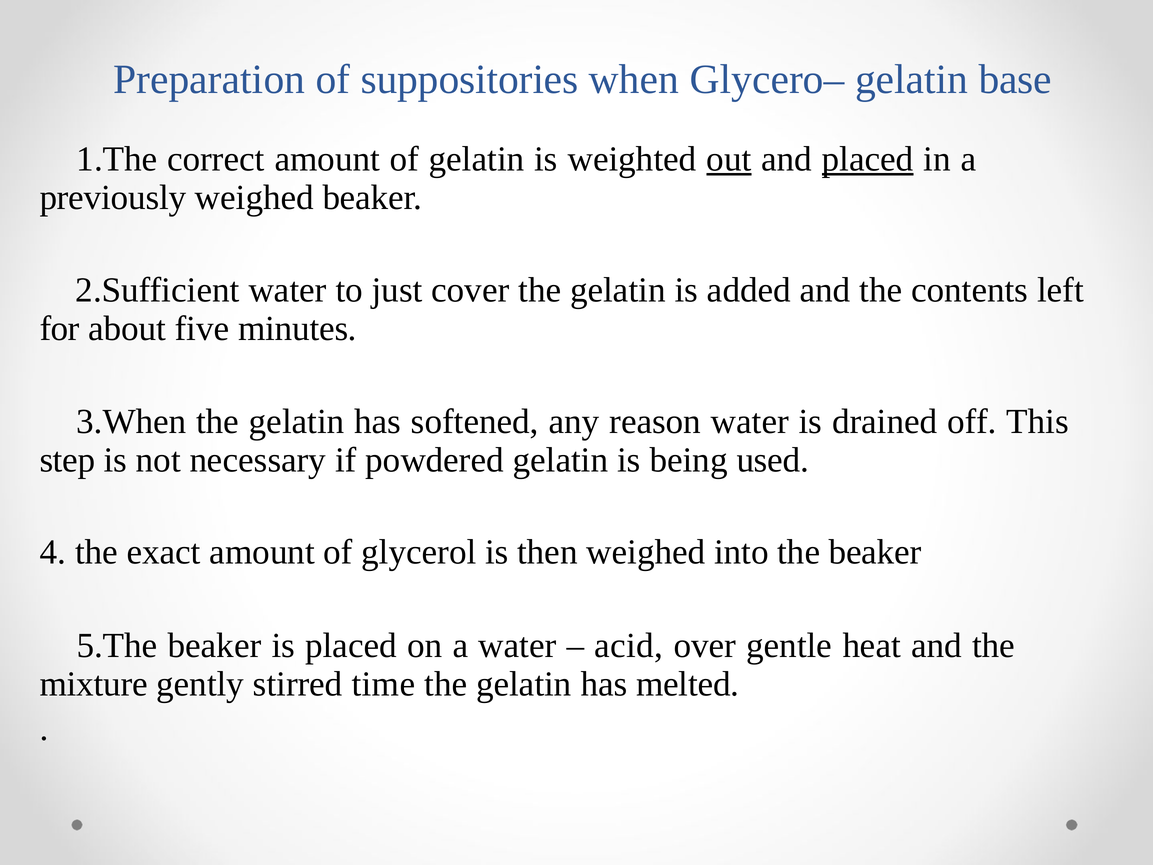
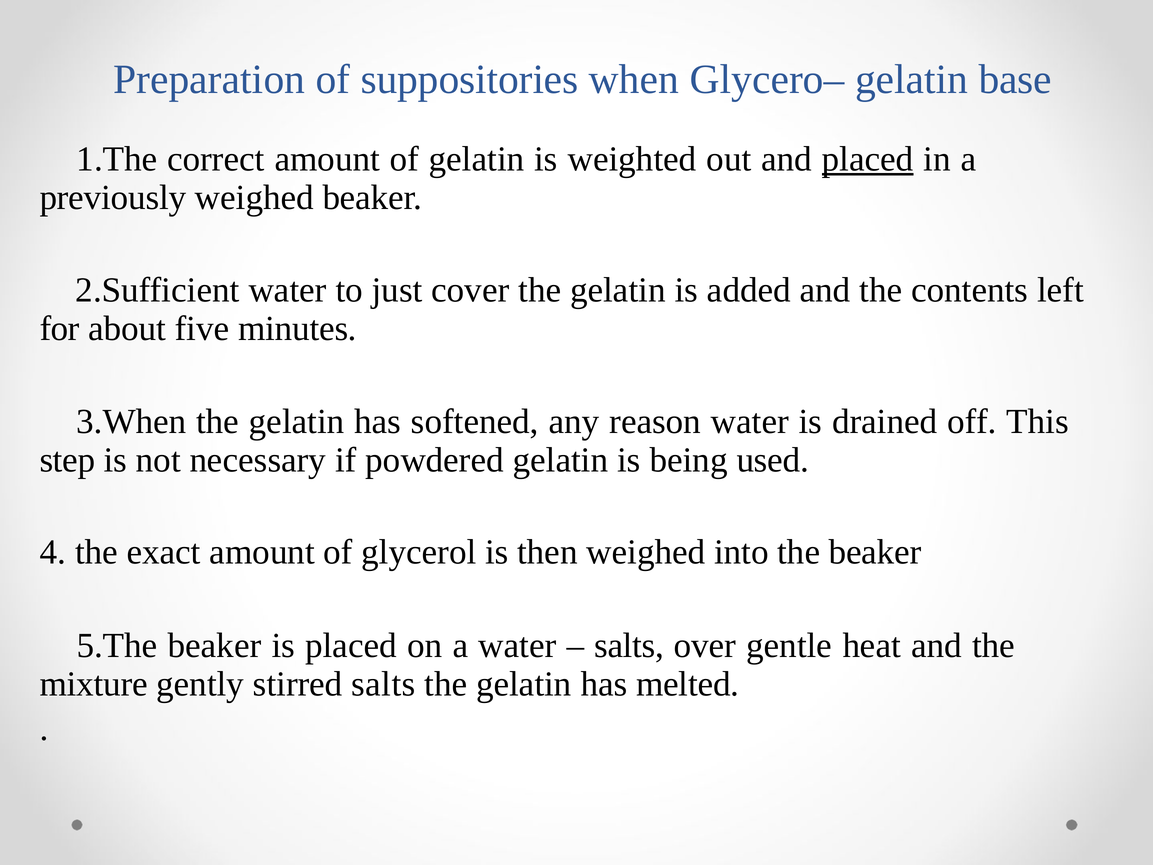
out underline: present -> none
acid at (629, 645): acid -> salts
stirred time: time -> salts
